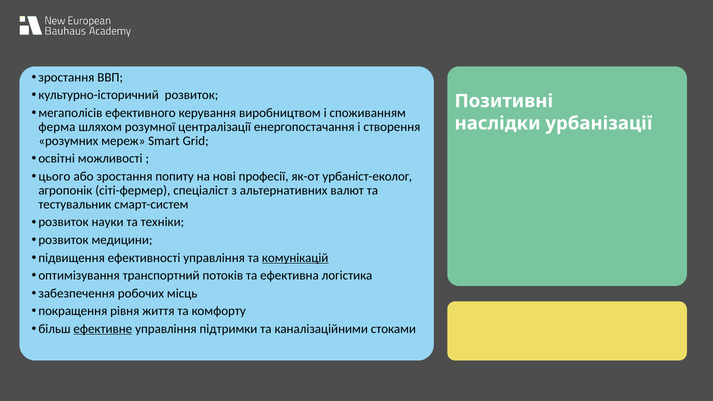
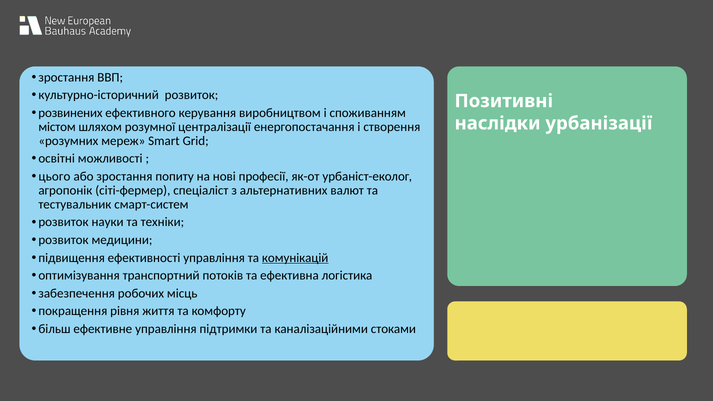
мегаполісів: мегаполісів -> розвинених
ферма: ферма -> містом
ефективне underline: present -> none
